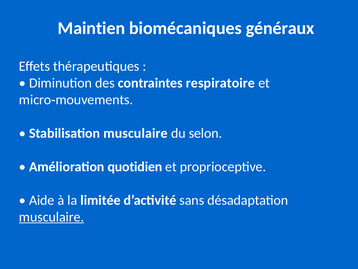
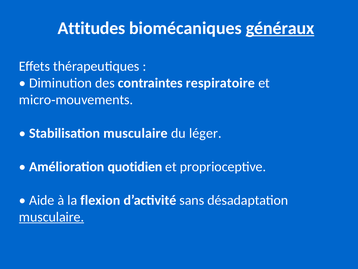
Maintien: Maintien -> Attitudes
généraux underline: none -> present
selon: selon -> léger
limitée: limitée -> flexion
